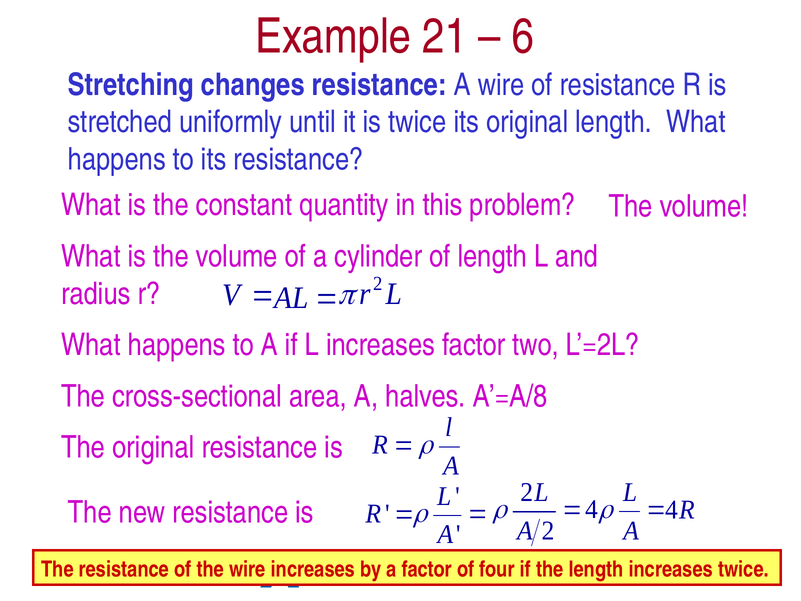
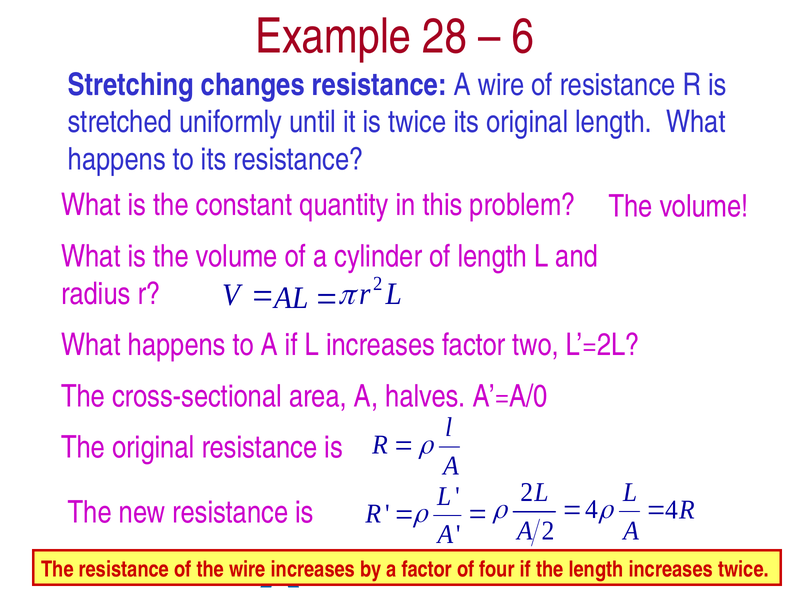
21: 21 -> 28
A’=A/8: A’=A/8 -> A’=A/0
